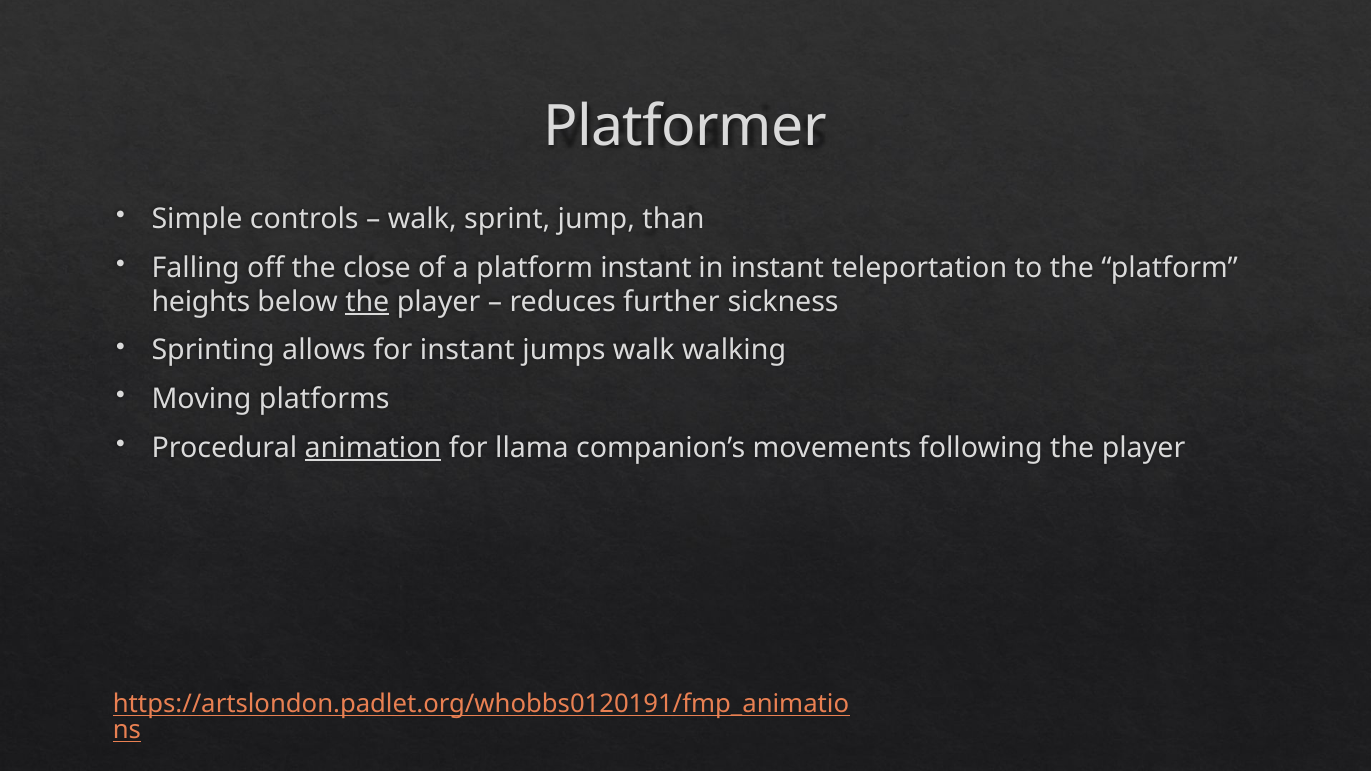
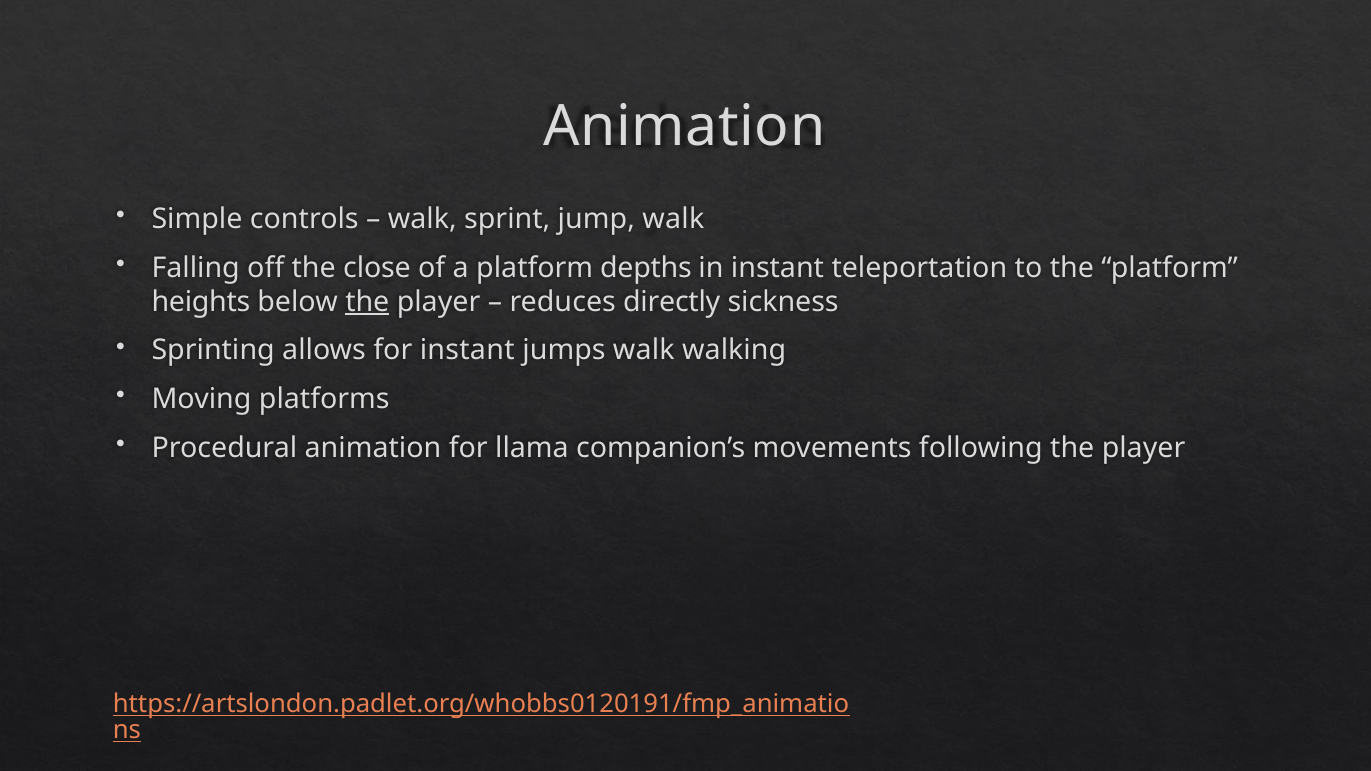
Platformer at (685, 127): Platformer -> Animation
jump than: than -> walk
platform instant: instant -> depths
further: further -> directly
animation at (373, 448) underline: present -> none
